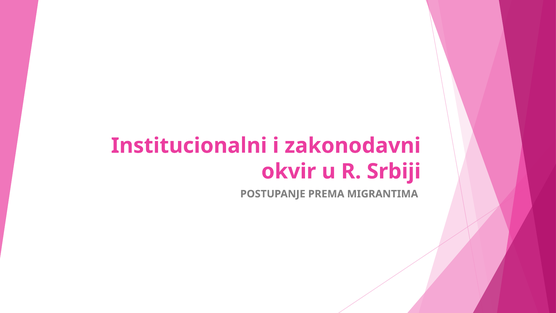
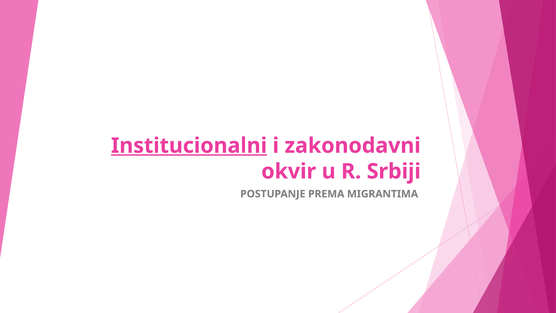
Institucionalni underline: none -> present
